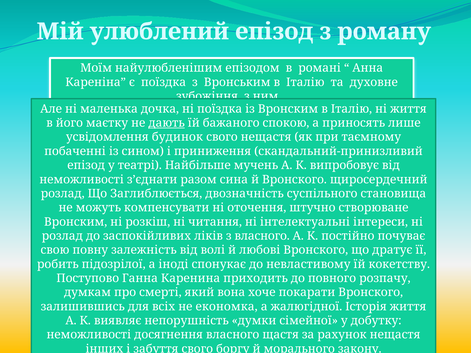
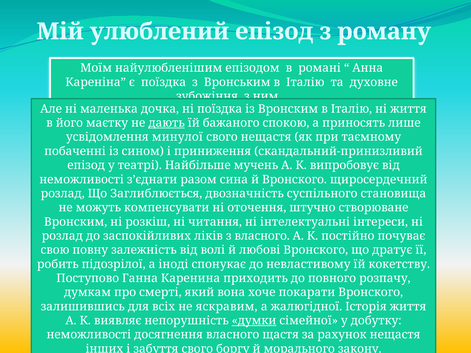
будинок: будинок -> минулої
економка: економка -> яскравим
думки underline: none -> present
